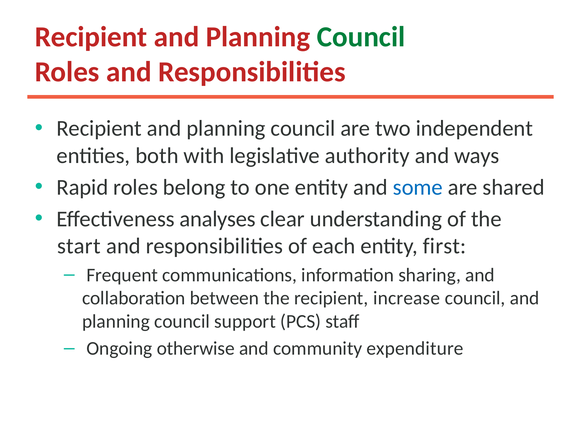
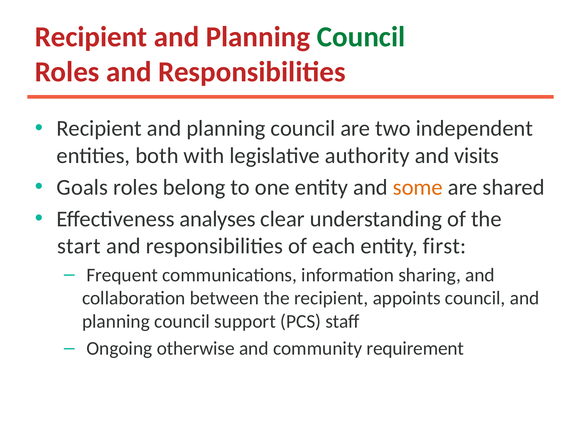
ways: ways -> visits
Rapid: Rapid -> Goals
some colour: blue -> orange
increase: increase -> appoints
expenditure: expenditure -> requirement
